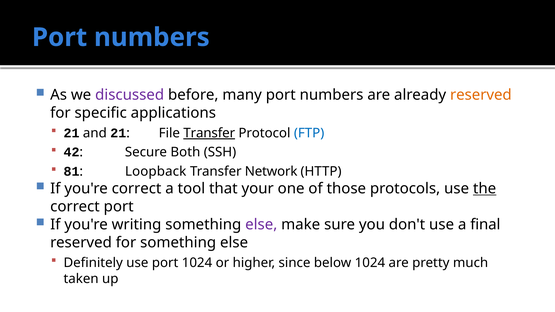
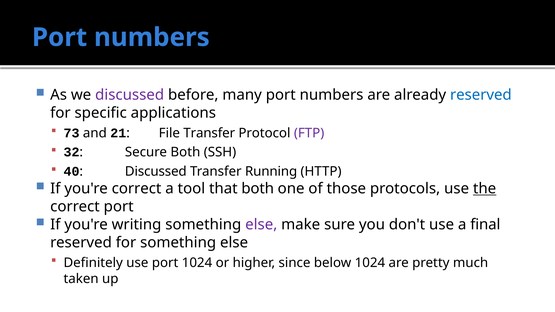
reserved at (481, 95) colour: orange -> blue
21 at (72, 133): 21 -> 73
Transfer at (209, 133) underline: present -> none
FTP colour: blue -> purple
42: 42 -> 32
81: 81 -> 40
Loopback at (156, 172): Loopback -> Discussed
Network: Network -> Running
that your: your -> both
